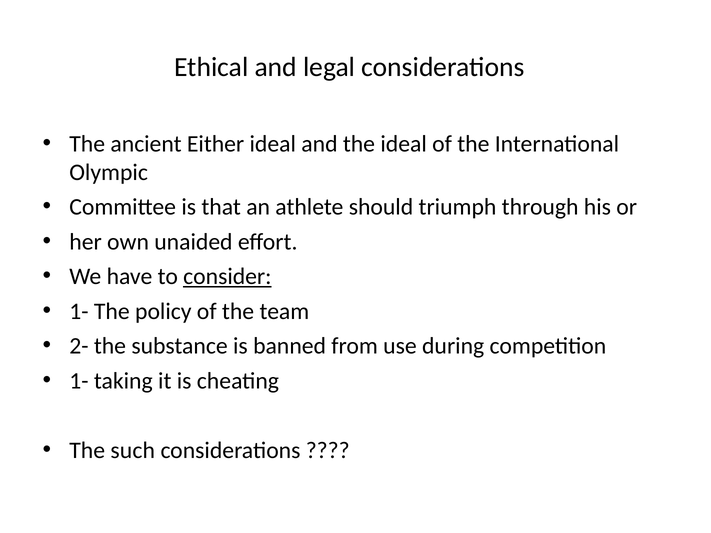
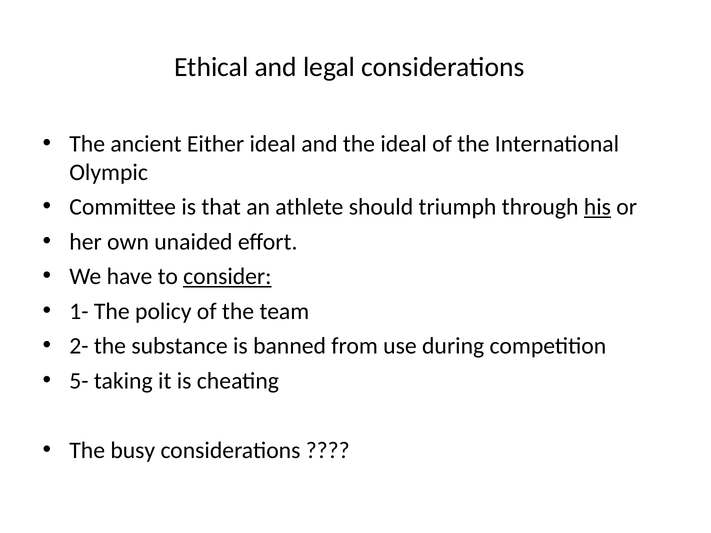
his underline: none -> present
1- at (79, 381): 1- -> 5-
such: such -> busy
